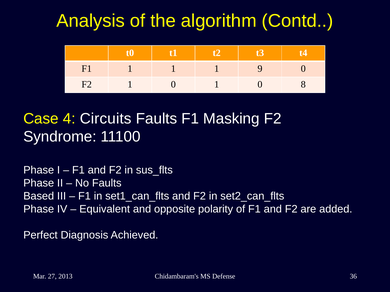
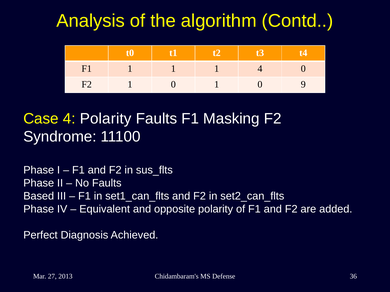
1 9: 9 -> 4
8: 8 -> 9
4 Circuits: Circuits -> Polarity
